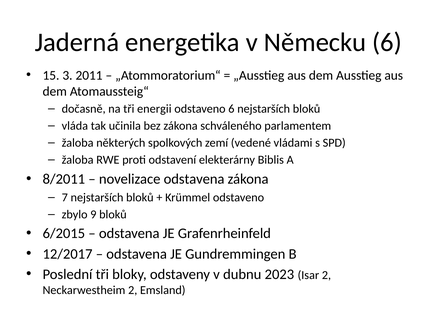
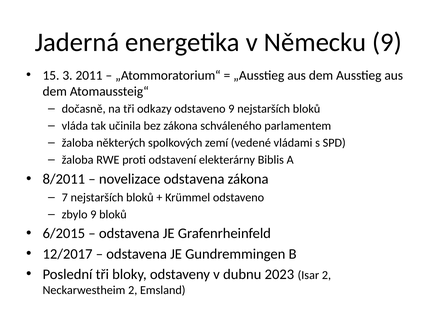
Německu 6: 6 -> 9
energii: energii -> odkazy
odstaveno 6: 6 -> 9
